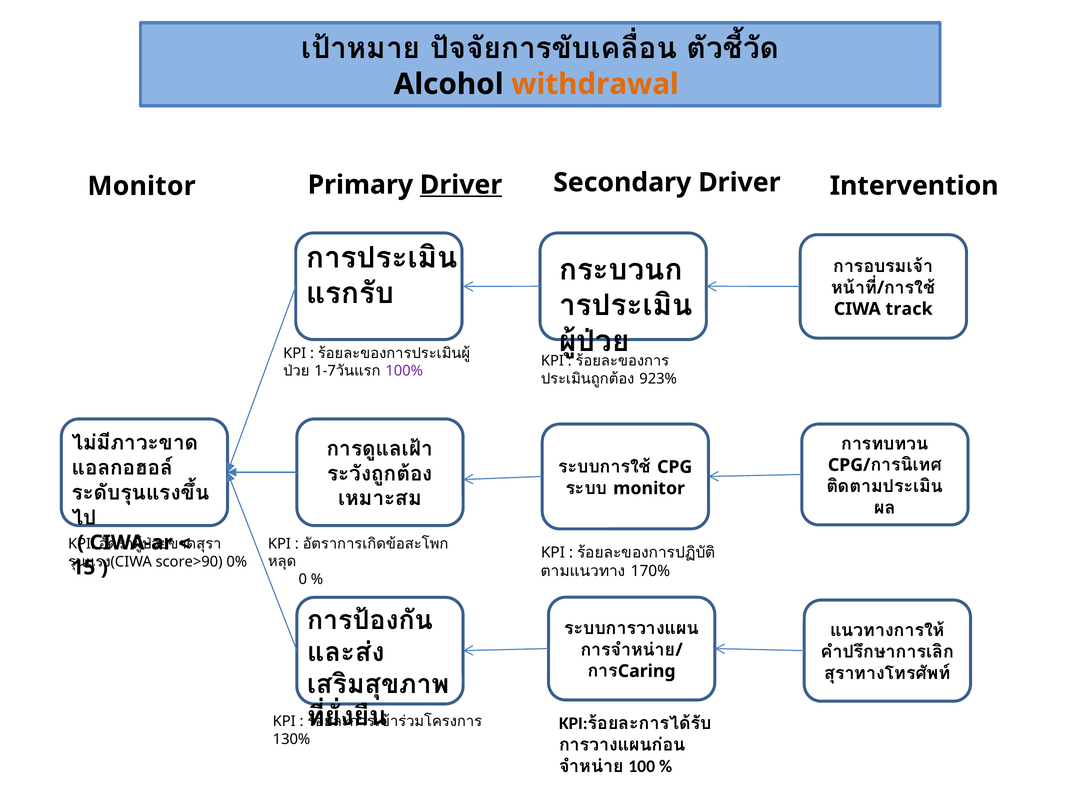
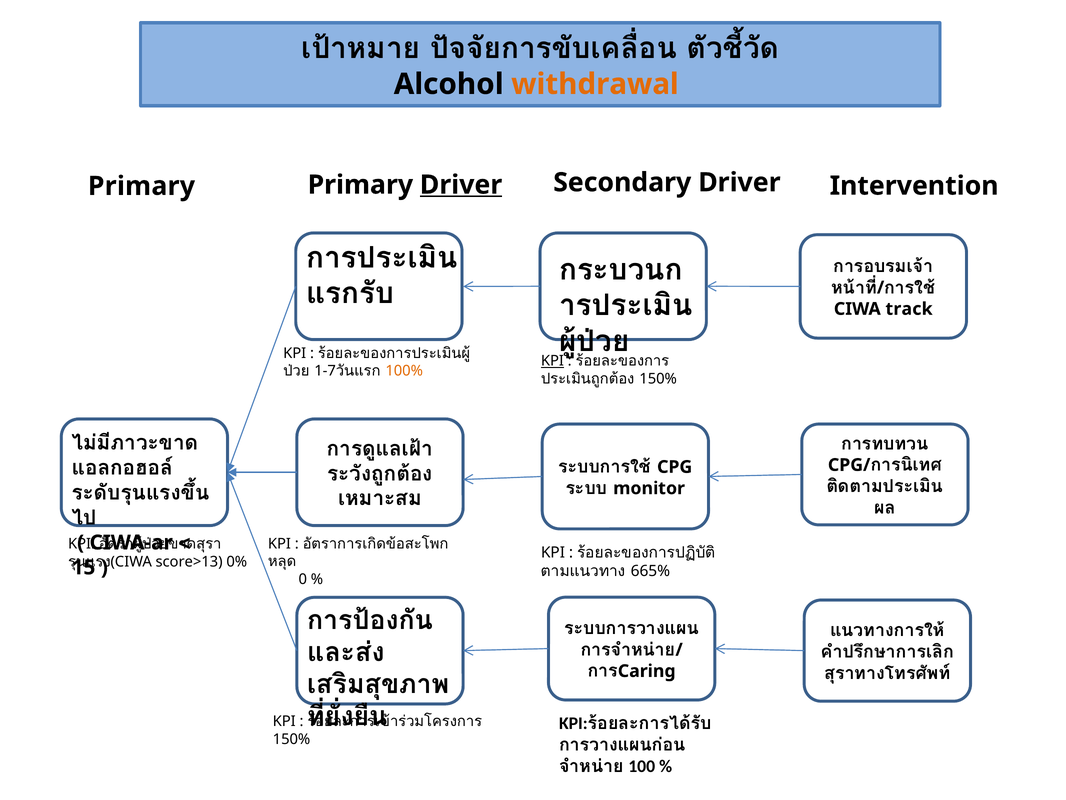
Monitor at (142, 186): Monitor -> Primary
KPI at (552, 361) underline: none -> present
100% colour: purple -> orange
923% at (658, 379): 923% -> 150%
score>90: score>90 -> score>13
170%: 170% -> 665%
130% at (291, 739): 130% -> 150%
